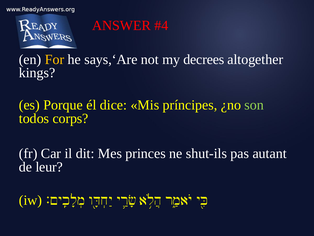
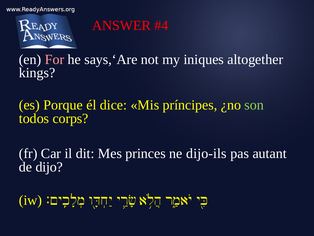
For colour: yellow -> pink
decrees: decrees -> iniques
shut-ils: shut-ils -> dijo-ils
leur: leur -> dijo
